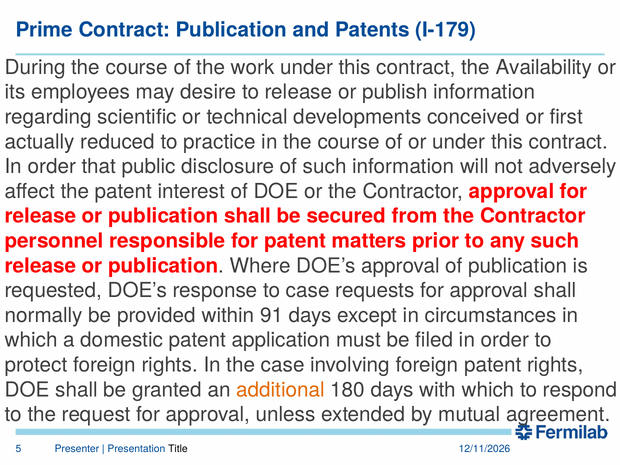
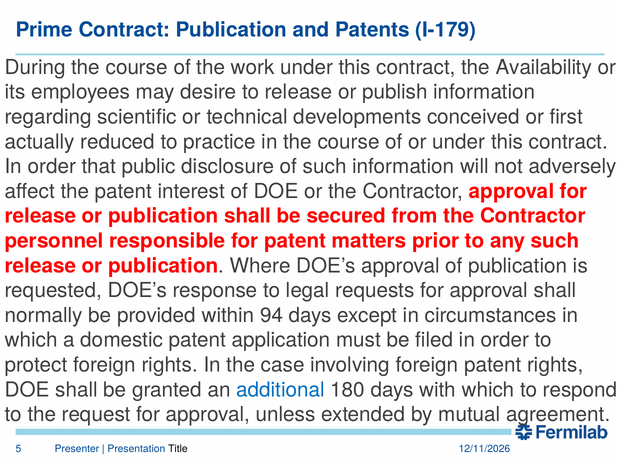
to case: case -> legal
91: 91 -> 94
additional colour: orange -> blue
